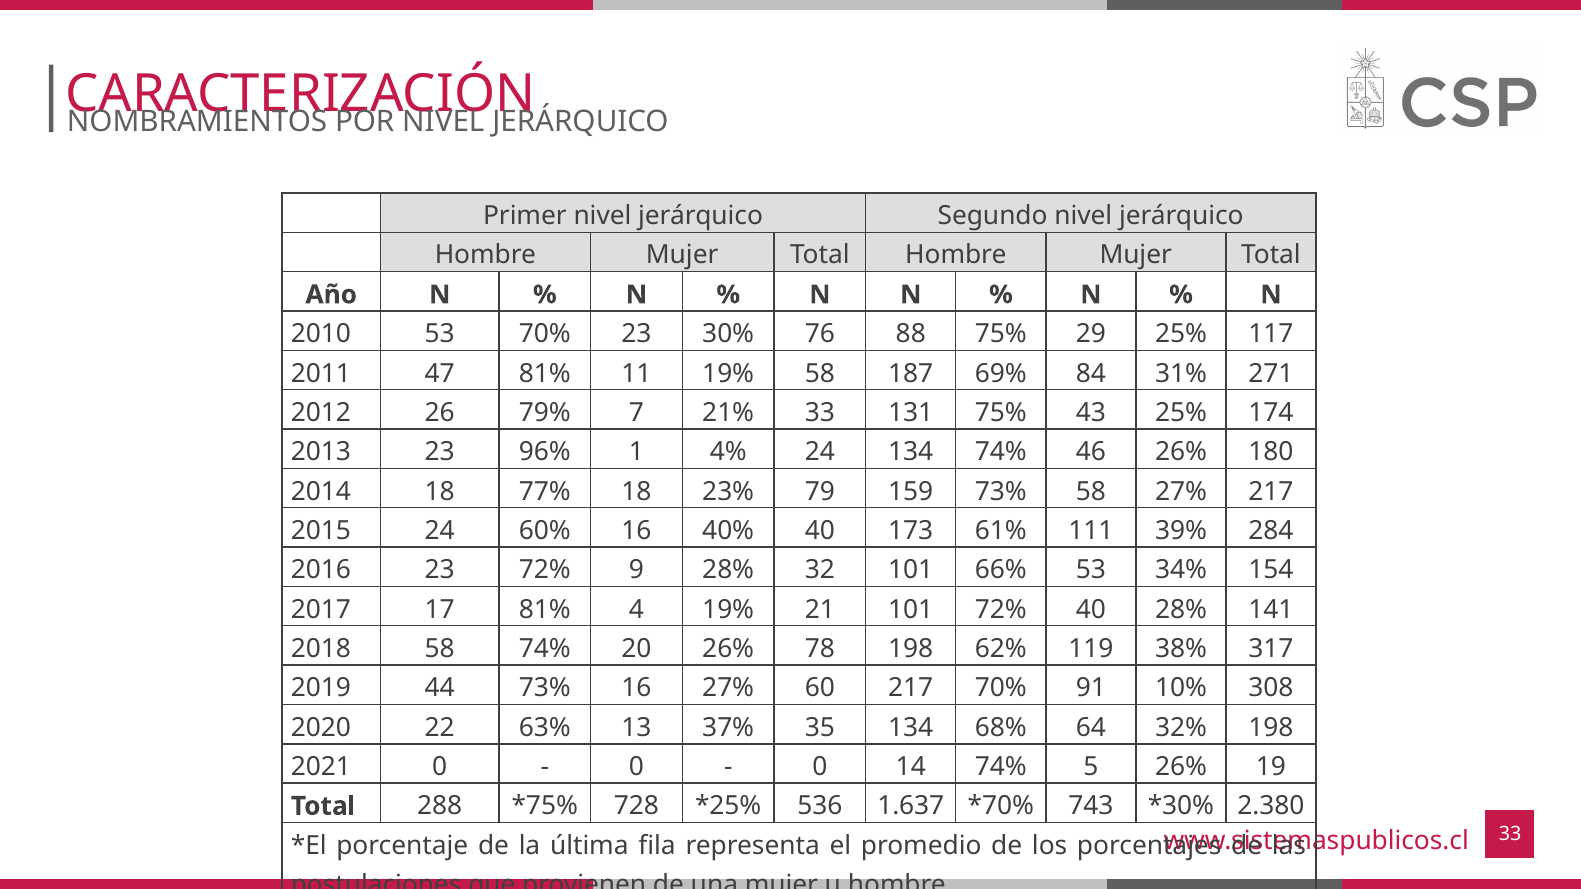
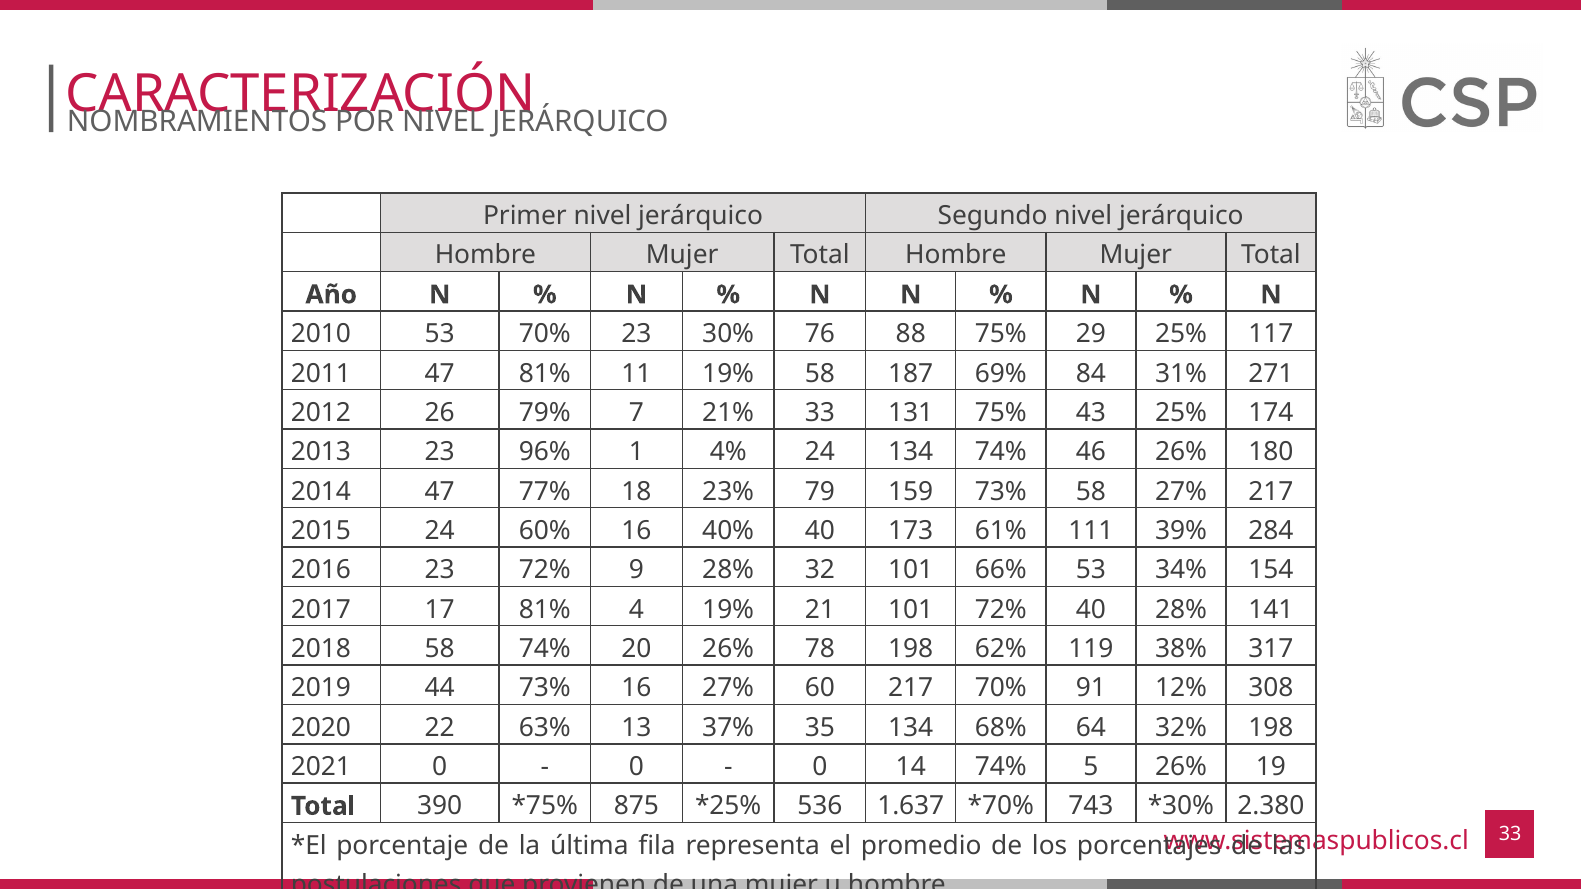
2014 18: 18 -> 47
10%: 10% -> 12%
288: 288 -> 390
728: 728 -> 875
